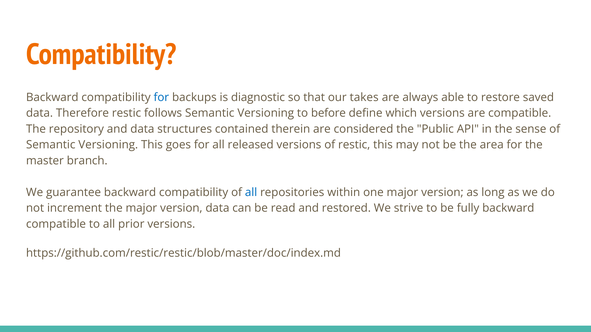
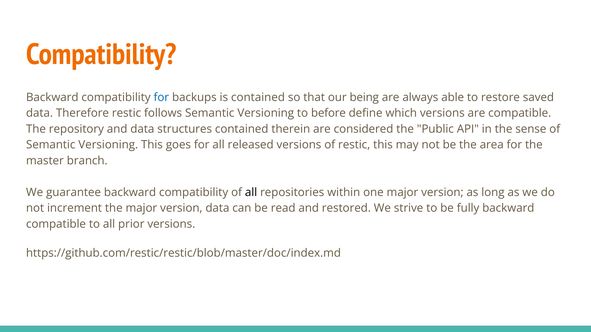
is diagnostic: diagnostic -> contained
takes: takes -> being
all at (251, 193) colour: blue -> black
